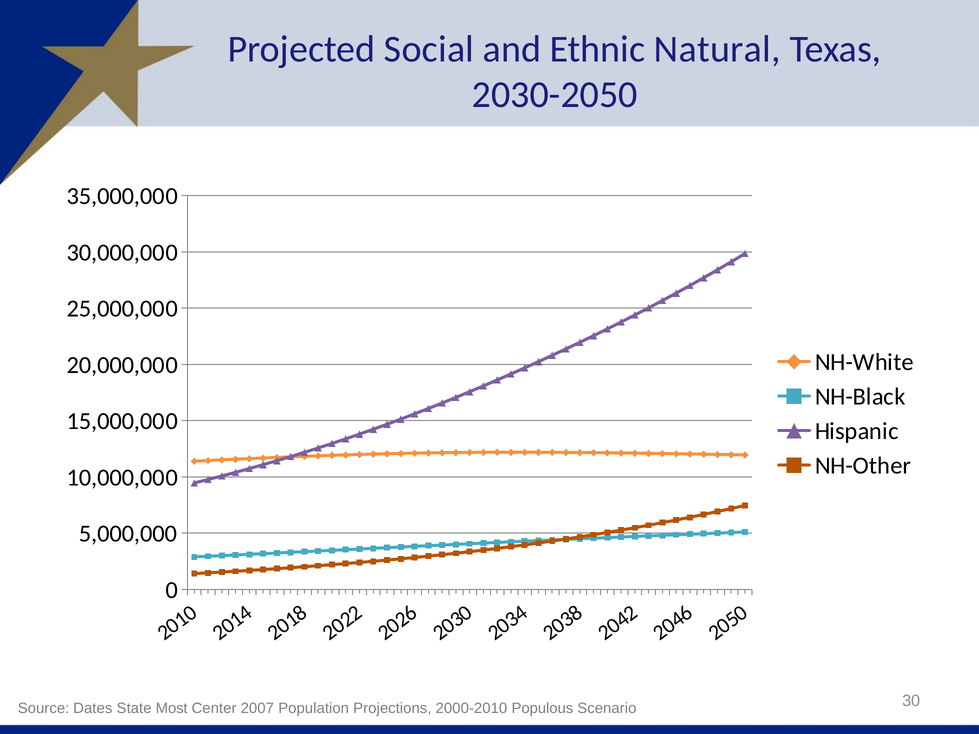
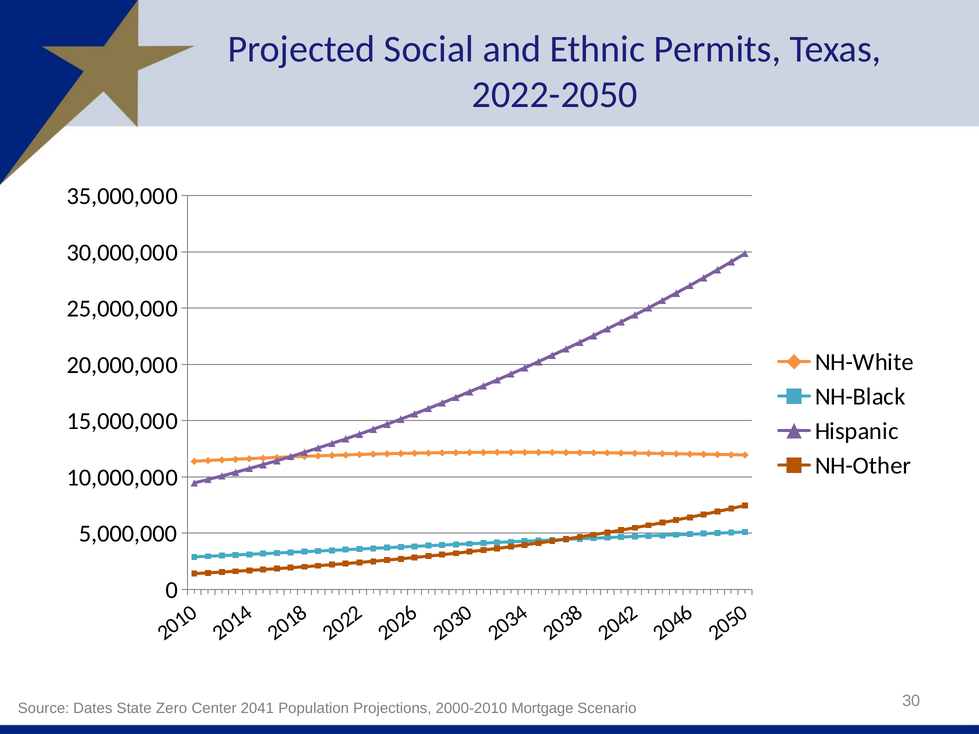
Natural: Natural -> Permits
2030-2050: 2030-2050 -> 2022-2050
Most: Most -> Zero
2007: 2007 -> 2041
Populous: Populous -> Mortgage
